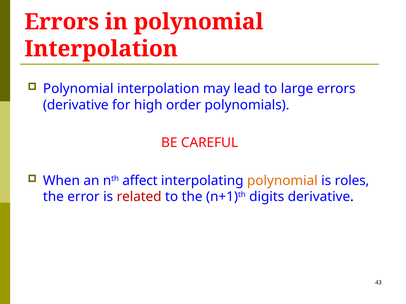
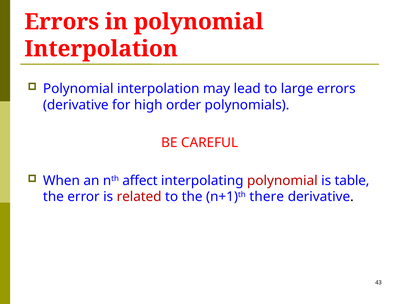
polynomial at (282, 181) colour: orange -> red
roles: roles -> table
digits: digits -> there
